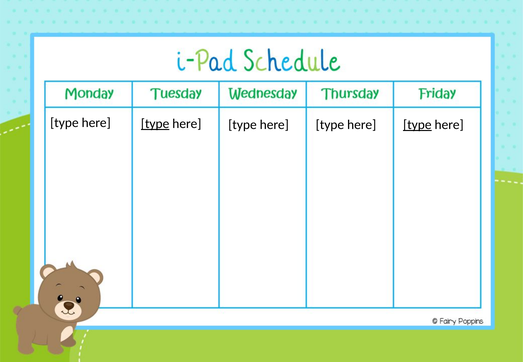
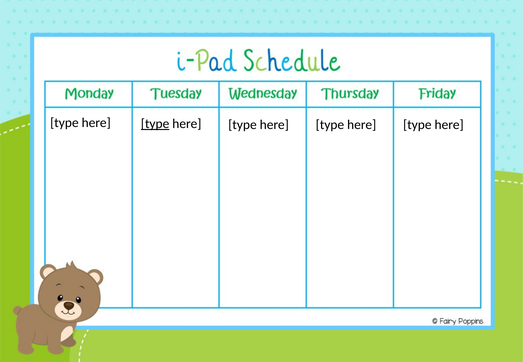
type at (417, 125) underline: present -> none
